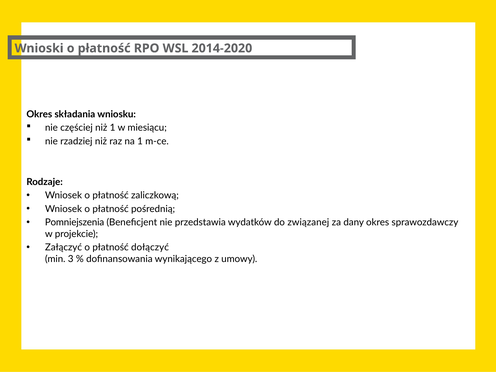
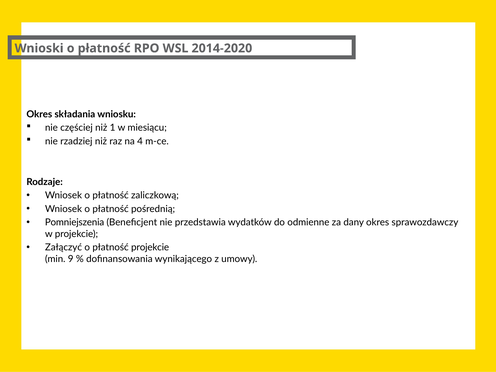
na 1: 1 -> 4
związanej: związanej -> odmienne
płatność dołączyć: dołączyć -> projekcie
3: 3 -> 9
